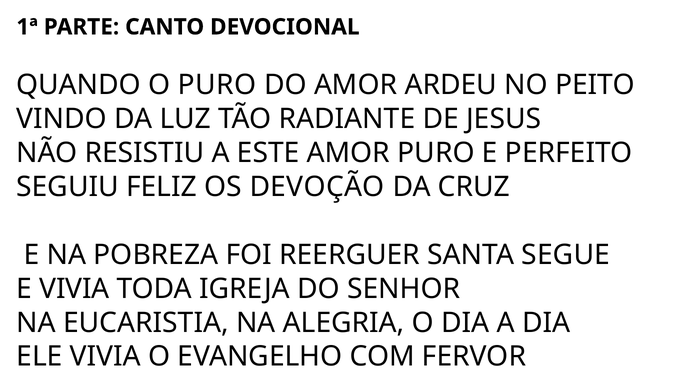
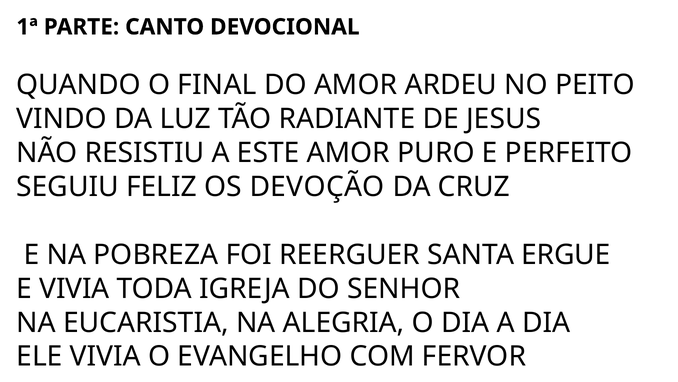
O PURO: PURO -> FINAL
SEGUE: SEGUE -> ERGUE
